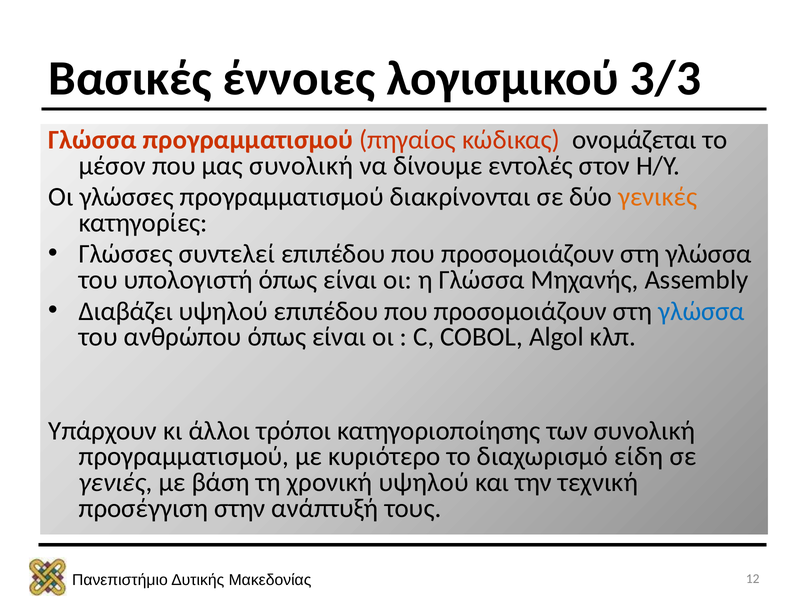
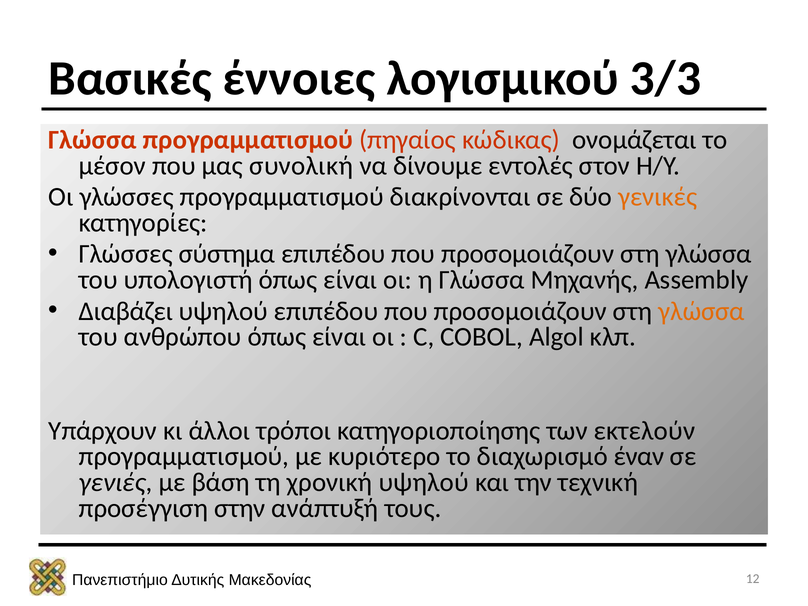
συντελεί: συντελεί -> σύστημα
γλώσσα at (702, 311) colour: blue -> orange
των συνολική: συνολική -> εκτελούν
είδη: είδη -> έναν
